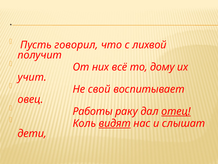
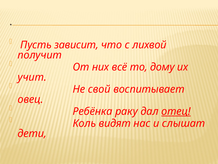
говорил: говорил -> зависит
Работы: Работы -> Ребёнка
видят underline: present -> none
